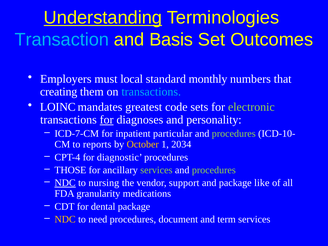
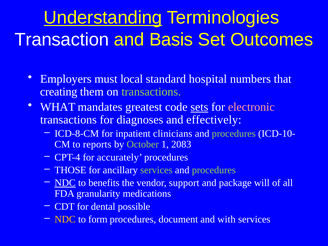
Transaction colour: light blue -> white
monthly: monthly -> hospital
transactions at (151, 92) colour: light blue -> light green
LOINC: LOINC -> WHAT
sets underline: none -> present
electronic colour: light green -> pink
for at (107, 120) underline: present -> none
personality: personality -> effectively
ICD-7-CM: ICD-7-CM -> ICD-8-CM
particular: particular -> clinicians
October colour: yellow -> light green
2034: 2034 -> 2083
diagnostic: diagnostic -> accurately
nursing: nursing -> benefits
like: like -> will
dental package: package -> possible
need: need -> form
term: term -> with
